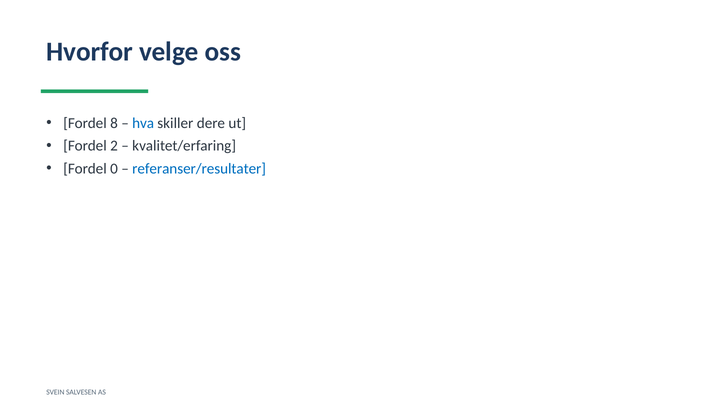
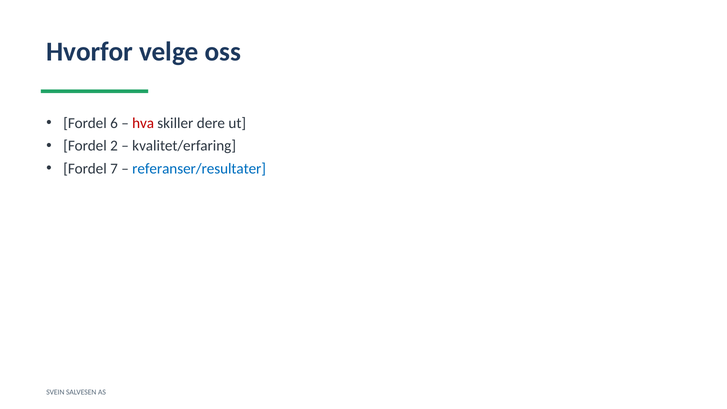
8: 8 -> 6
hva colour: blue -> red
0: 0 -> 7
